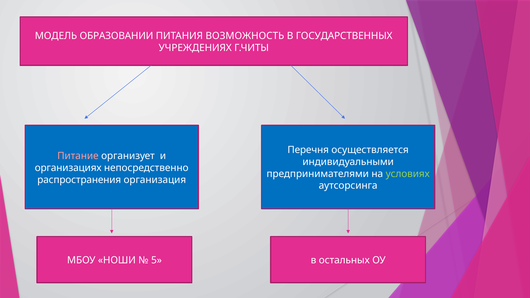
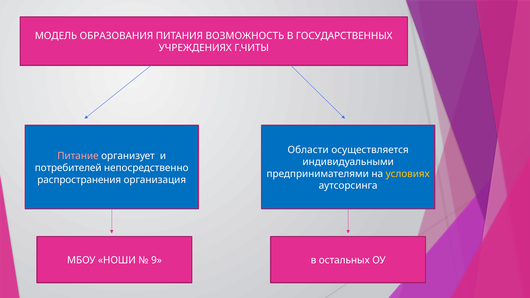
ОБРАЗОВАНИИ: ОБРАЗОВАНИИ -> ОБРАЗОВАНИЯ
Перечня: Перечня -> Области
организациях: организациях -> потребителей
условиях colour: light green -> yellow
5: 5 -> 9
